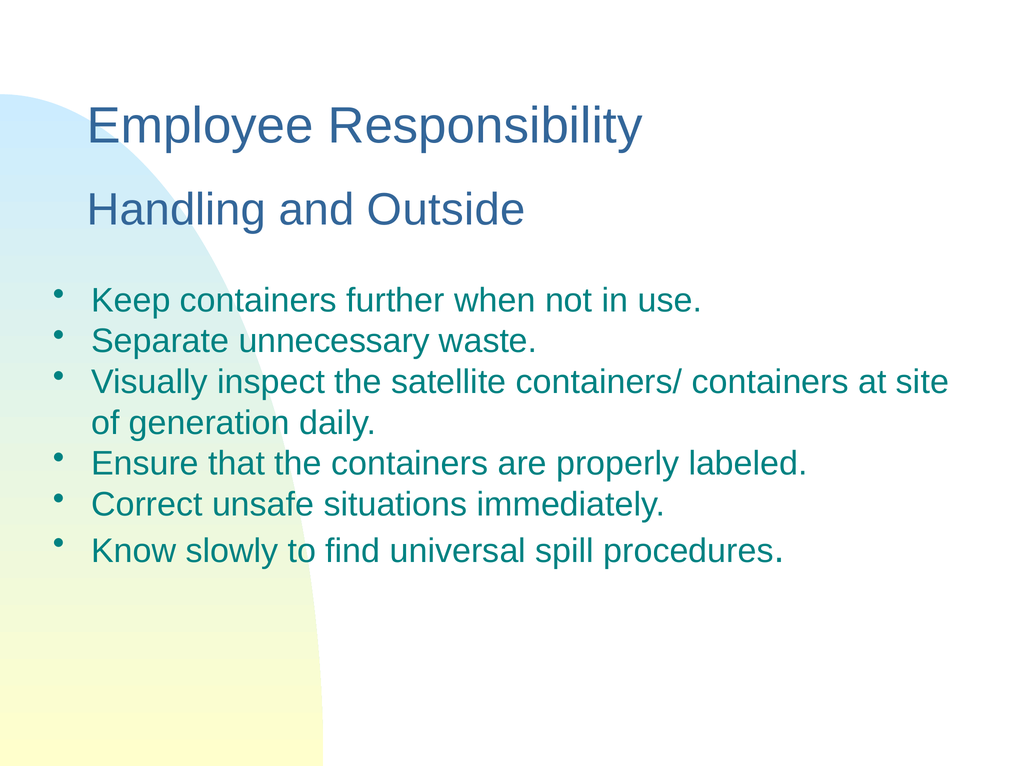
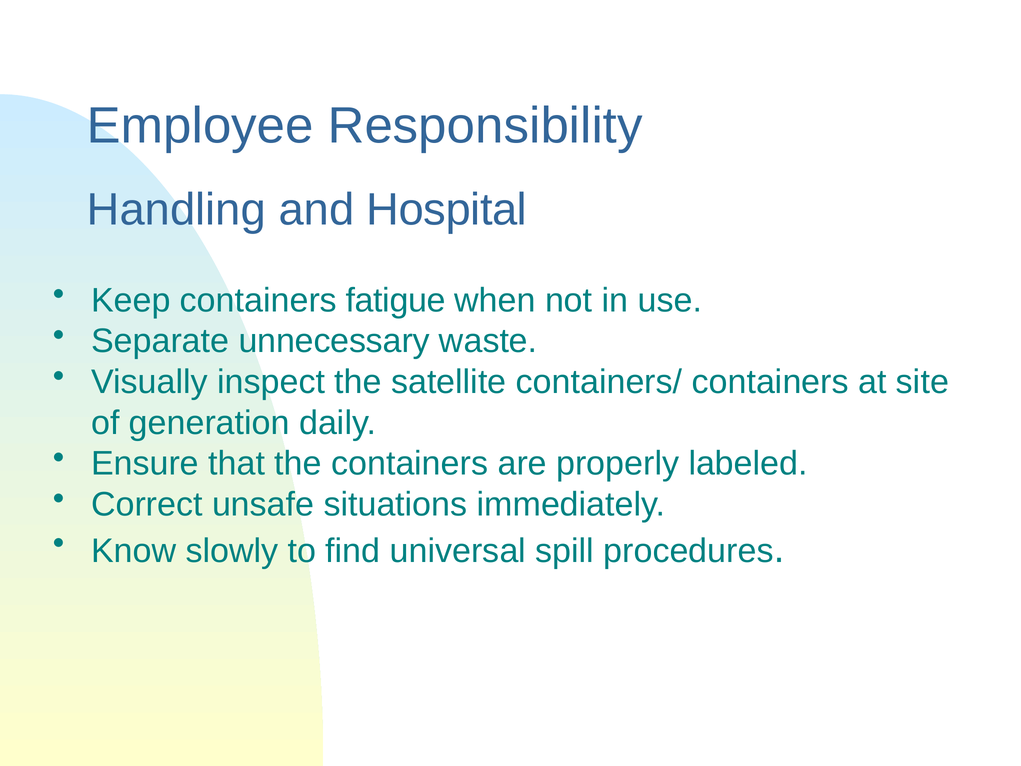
Outside: Outside -> Hospital
further: further -> fatigue
